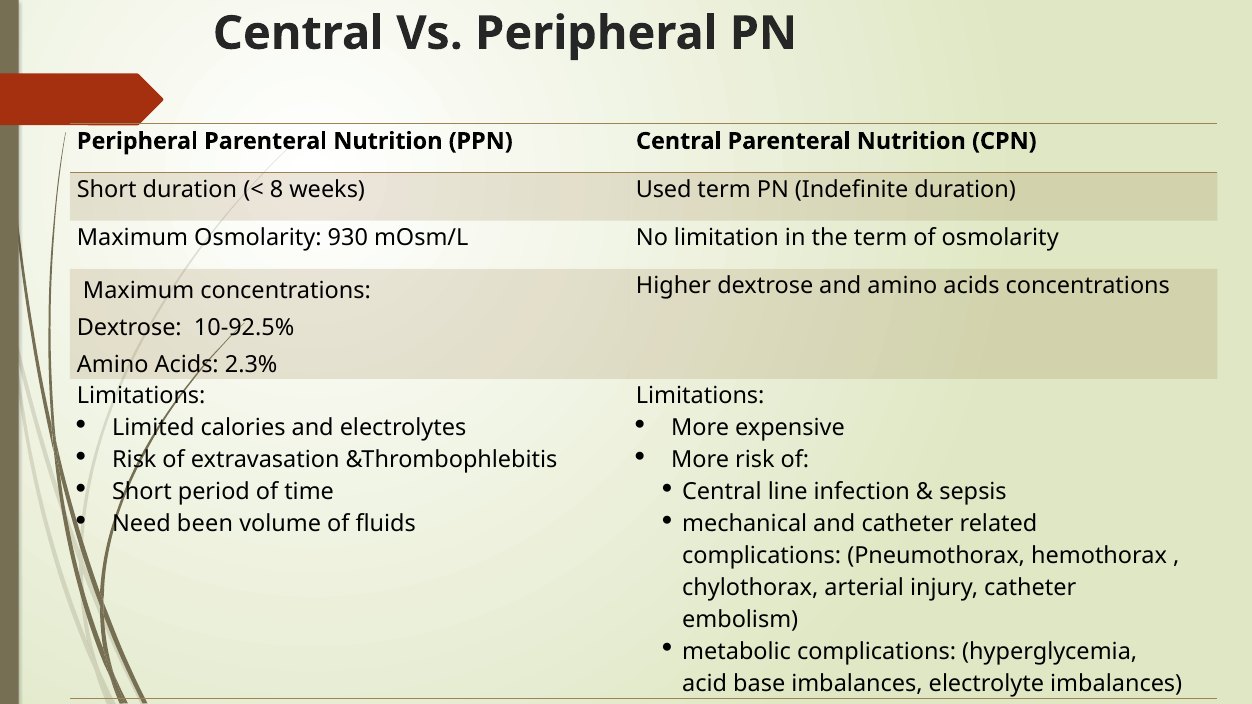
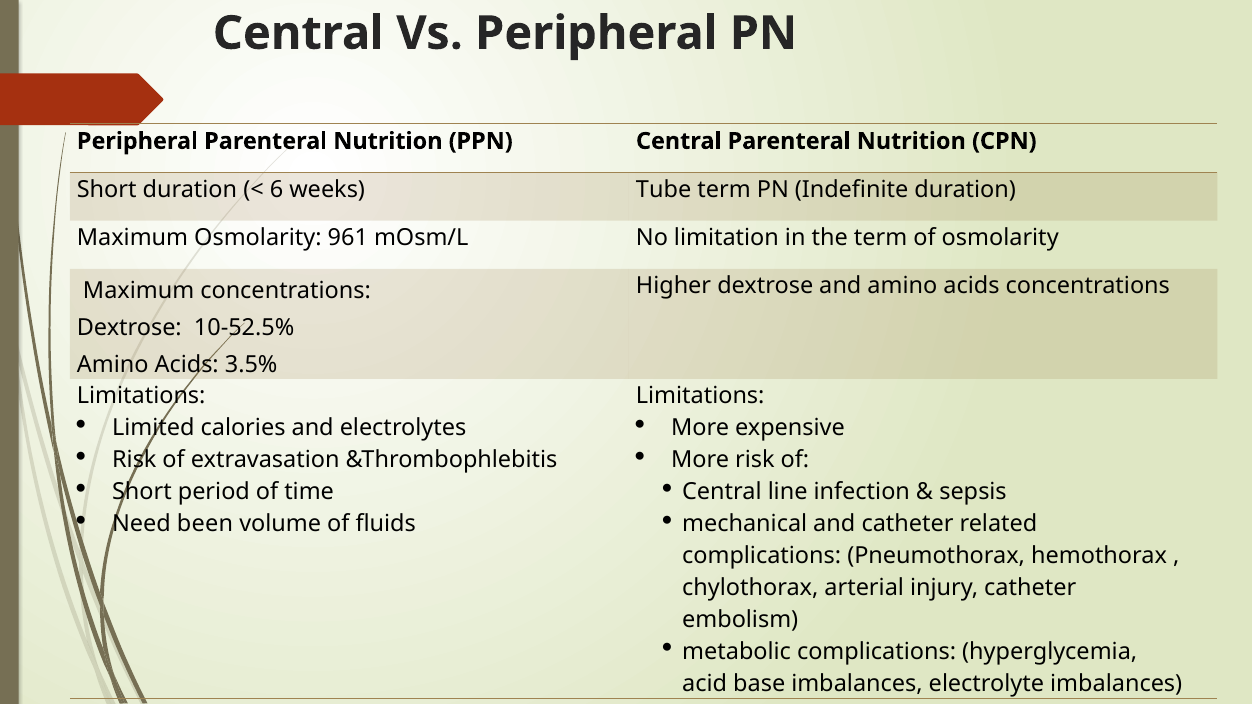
8: 8 -> 6
Used: Used -> Tube
930: 930 -> 961
10-92.5%: 10-92.5% -> 10-52.5%
2.3%: 2.3% -> 3.5%
